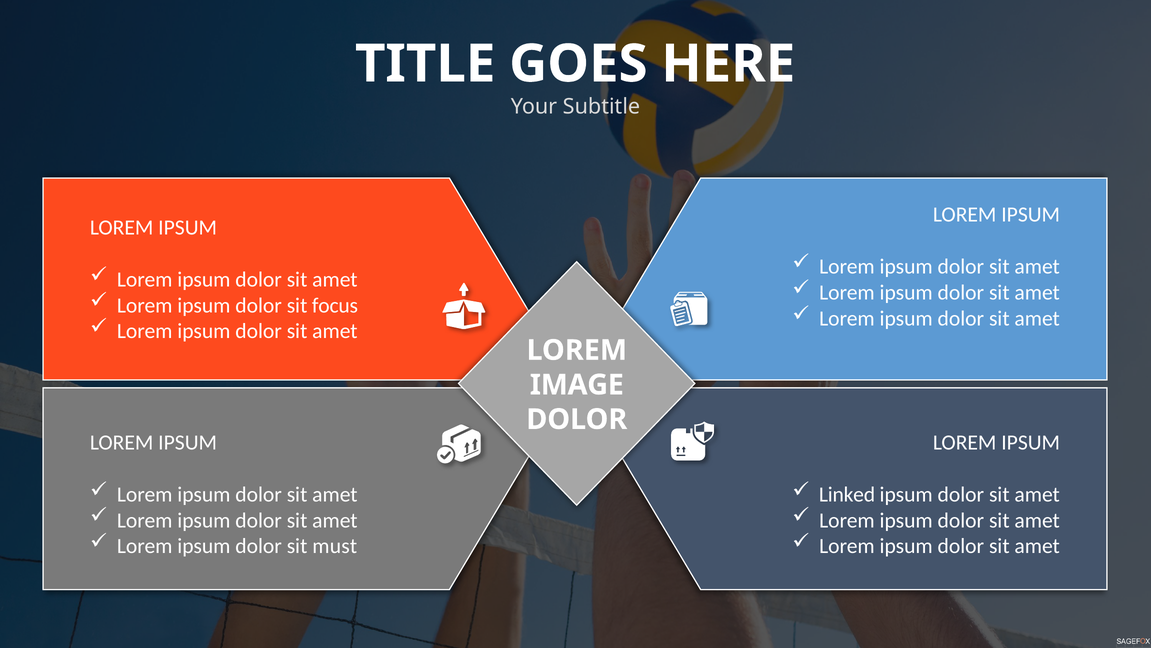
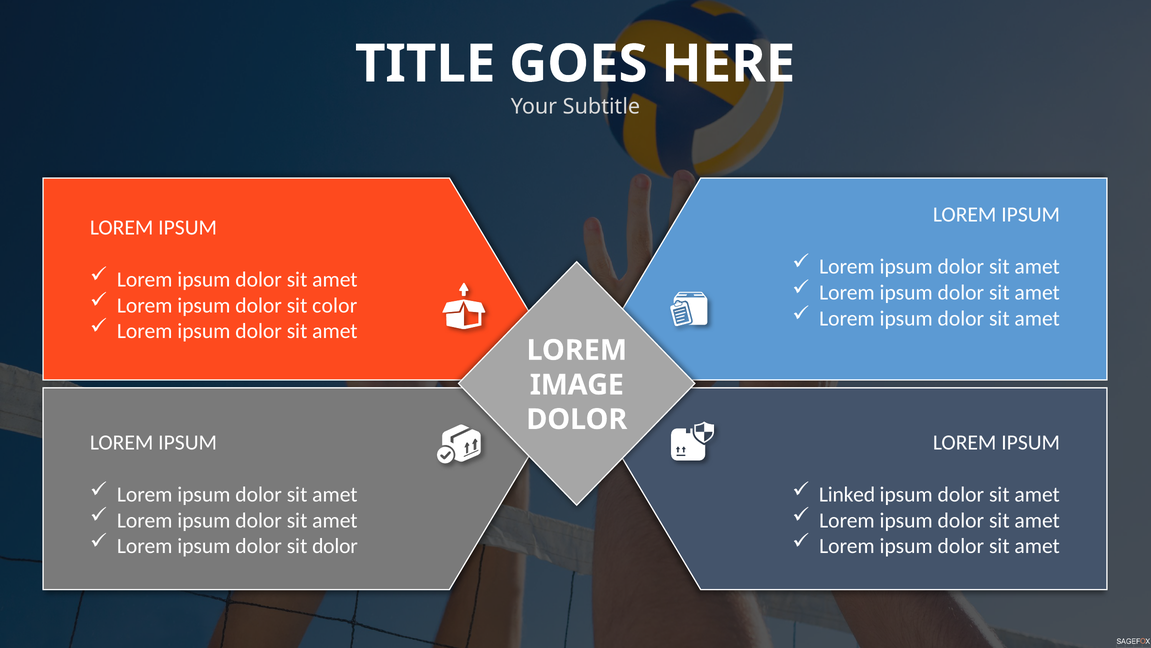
focus: focus -> color
sit must: must -> dolor
